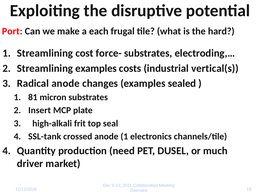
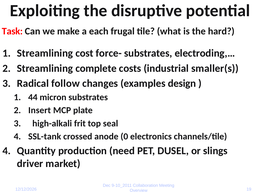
Port: Port -> Task
Streamlining examples: examples -> complete
vertical(s: vertical(s -> smaller(s
Radical anode: anode -> follow
sealed: sealed -> design
81: 81 -> 44
anode 1: 1 -> 0
much: much -> slings
